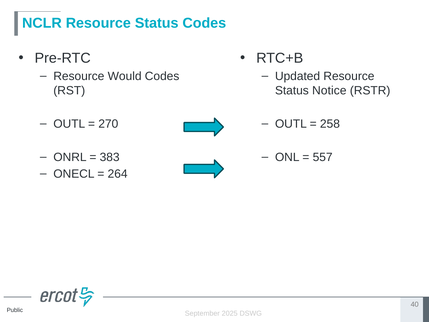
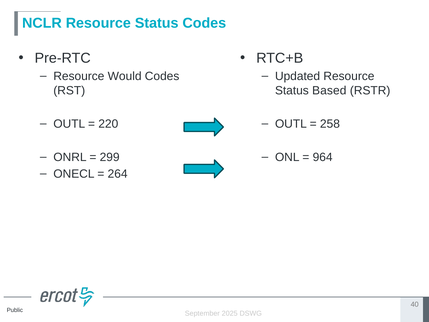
Notice: Notice -> Based
270: 270 -> 220
557: 557 -> 964
383: 383 -> 299
